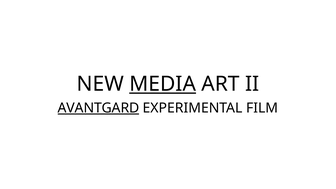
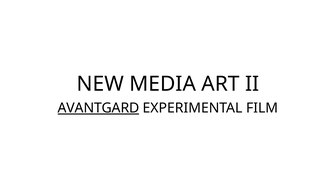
MEDIA underline: present -> none
